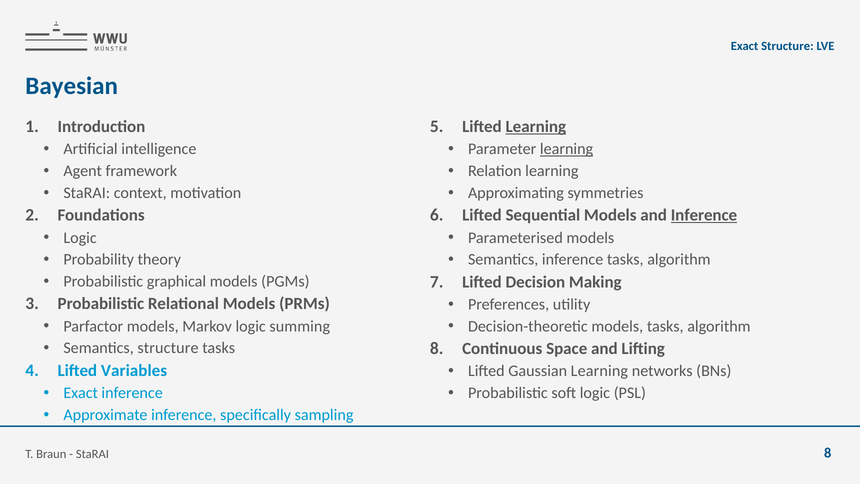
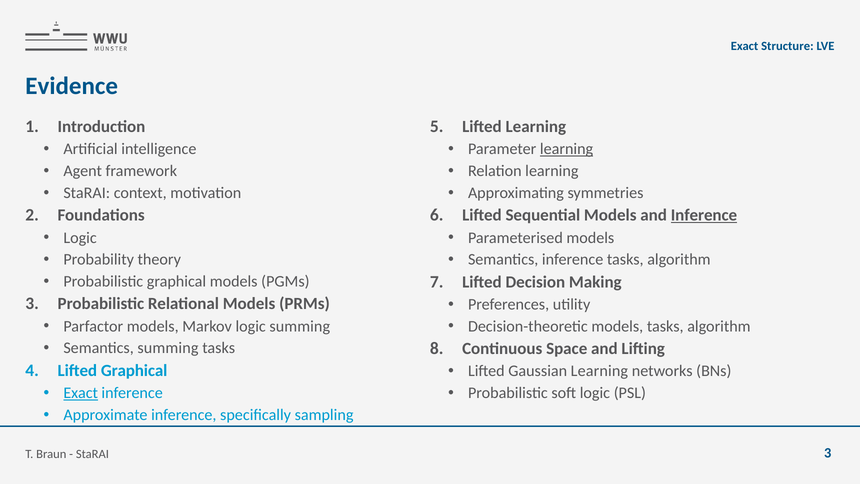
Bayesian: Bayesian -> Evidence
Learning at (536, 127) underline: present -> none
Semantics structure: structure -> summing
Lifted Variables: Variables -> Graphical
Exact at (81, 393) underline: none -> present
StaRAI 8: 8 -> 3
